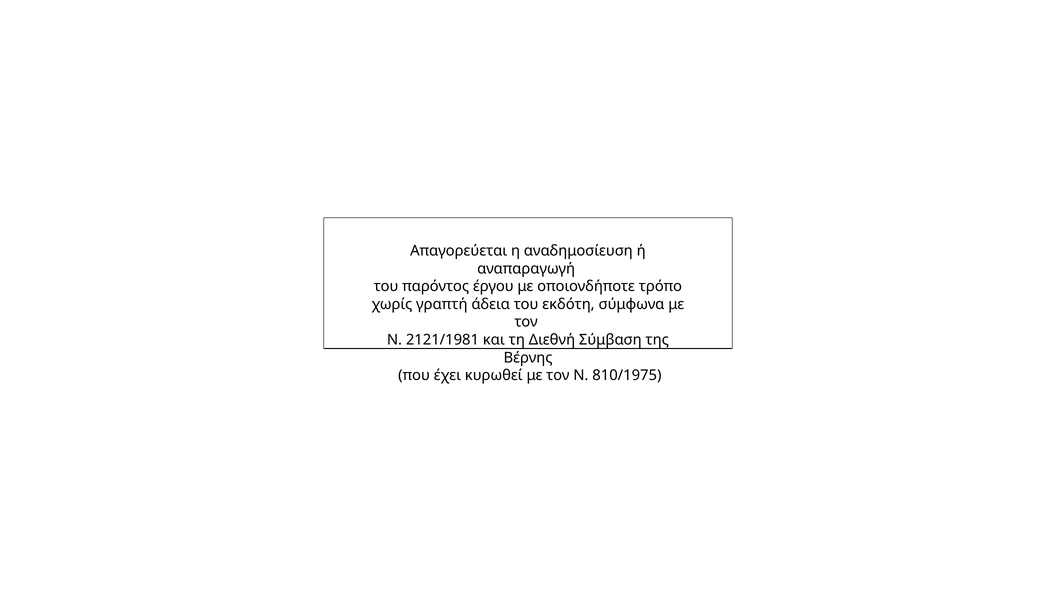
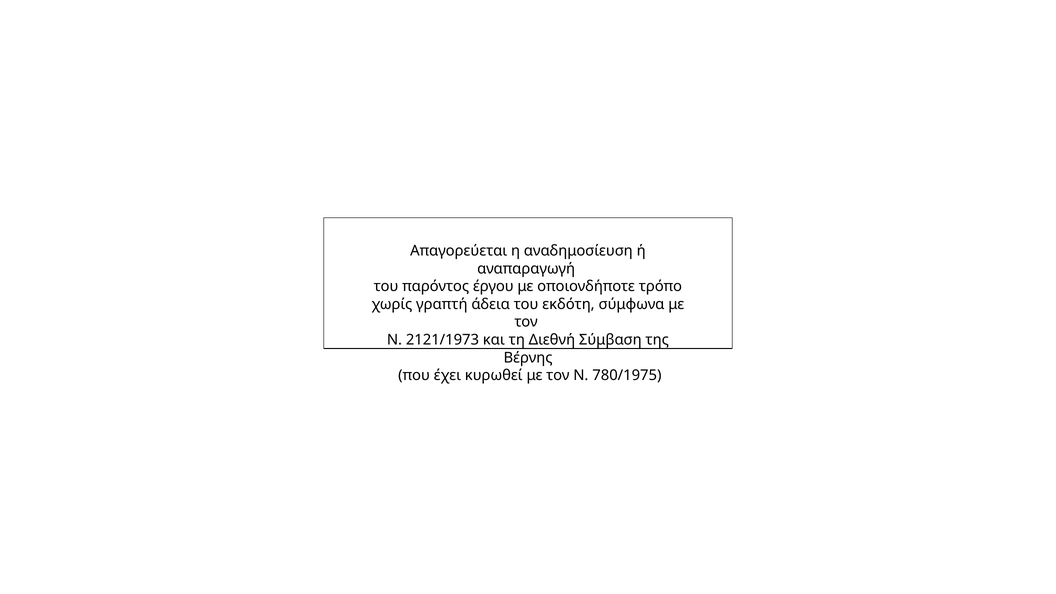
2121/1981: 2121/1981 -> 2121/1973
810/1975: 810/1975 -> 780/1975
